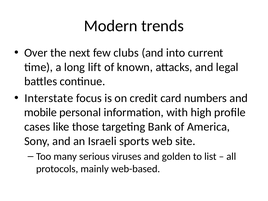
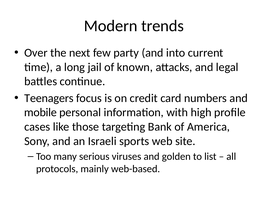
clubs: clubs -> party
lift: lift -> jail
Interstate: Interstate -> Teenagers
